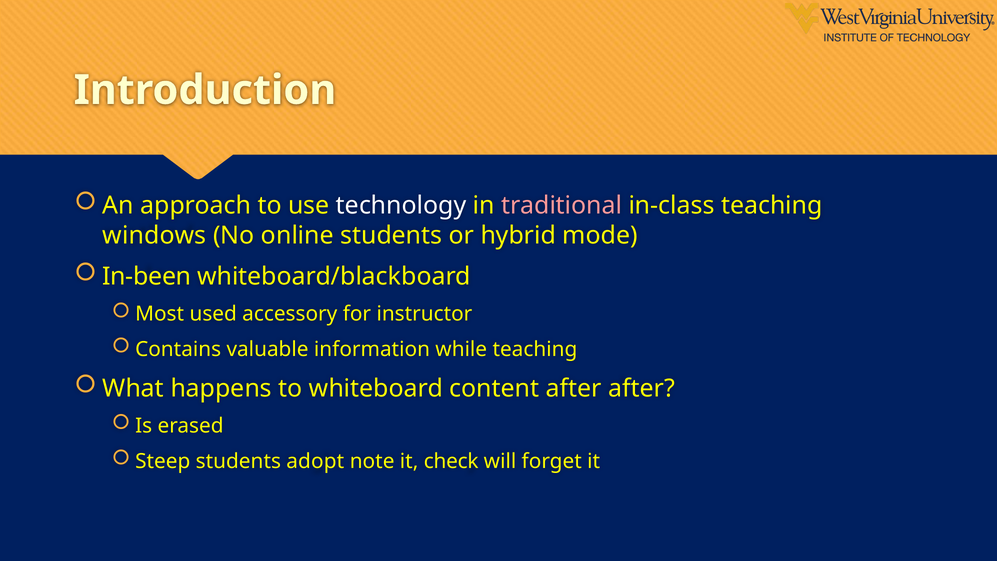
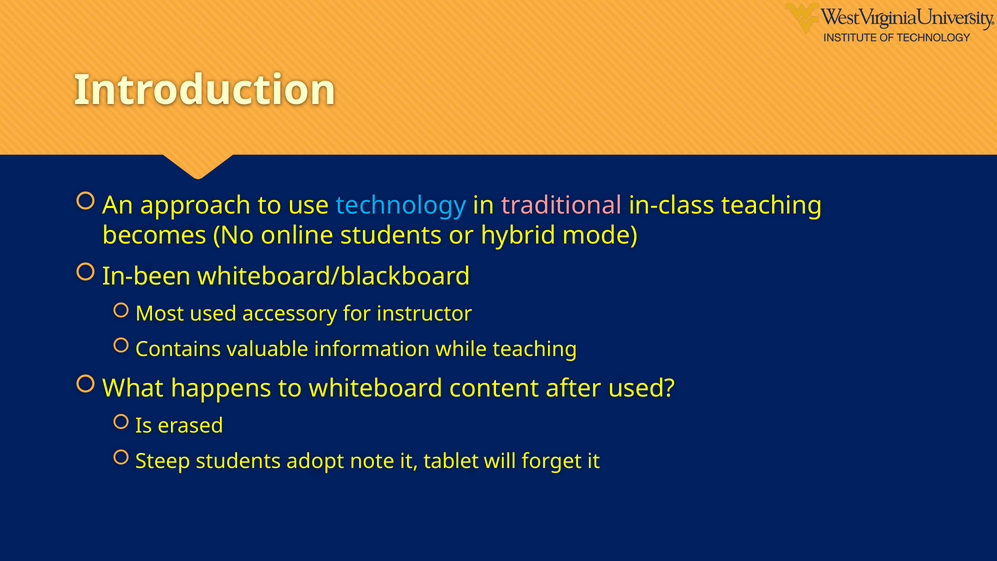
technology colour: white -> light blue
windows: windows -> becomes
after after: after -> used
check: check -> tablet
